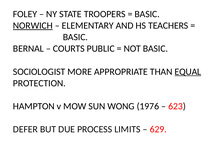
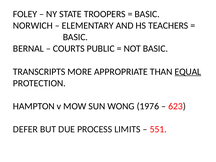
NORWICH underline: present -> none
SOCIOLOGIST: SOCIOLOGIST -> TRANSCRIPTS
629: 629 -> 551
